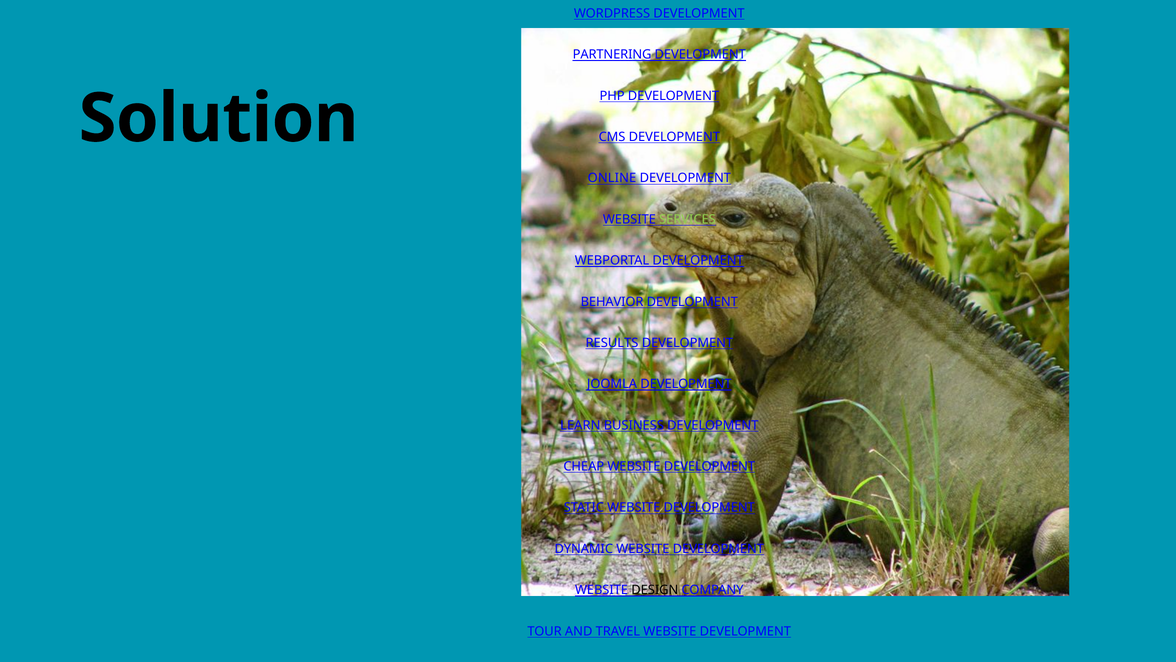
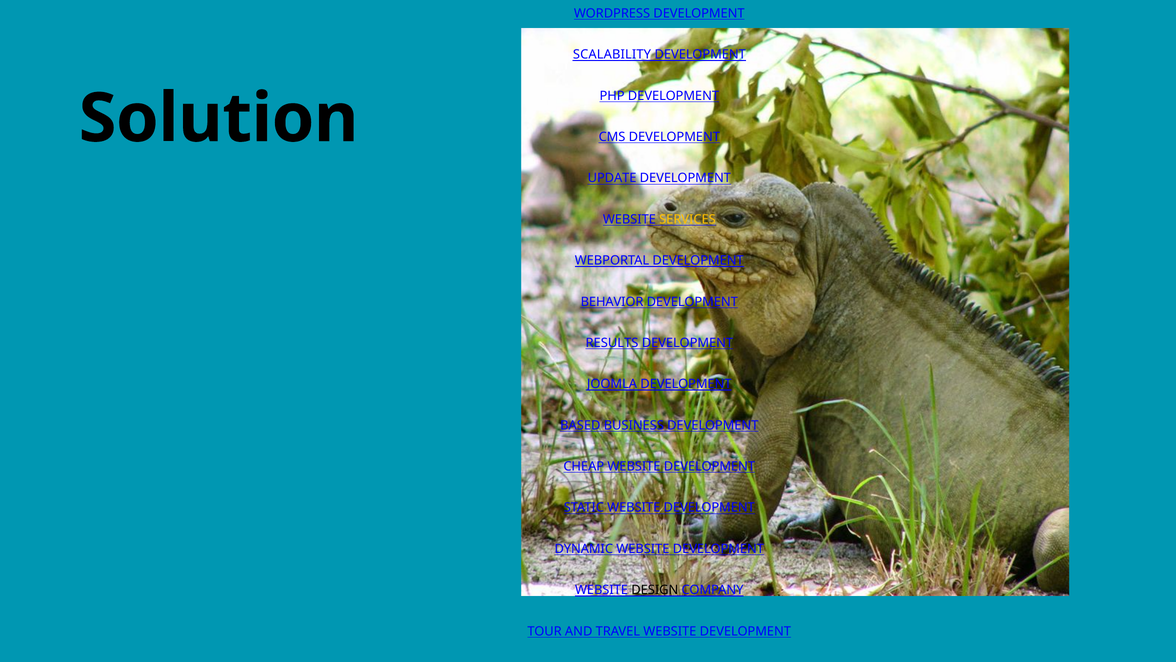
PARTNERING: PARTNERING -> SCALABILITY
ONLINE: ONLINE -> UPDATE
SERVICES colour: light green -> yellow
LEARN: LEARN -> BASED
